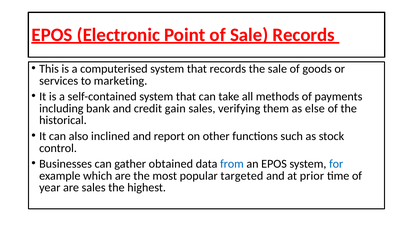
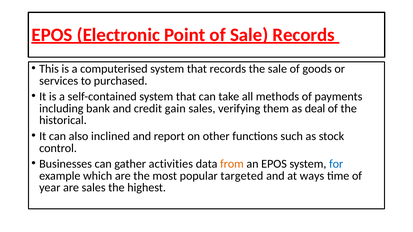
marketing: marketing -> purchased
else: else -> deal
obtained: obtained -> activities
from colour: blue -> orange
prior: prior -> ways
